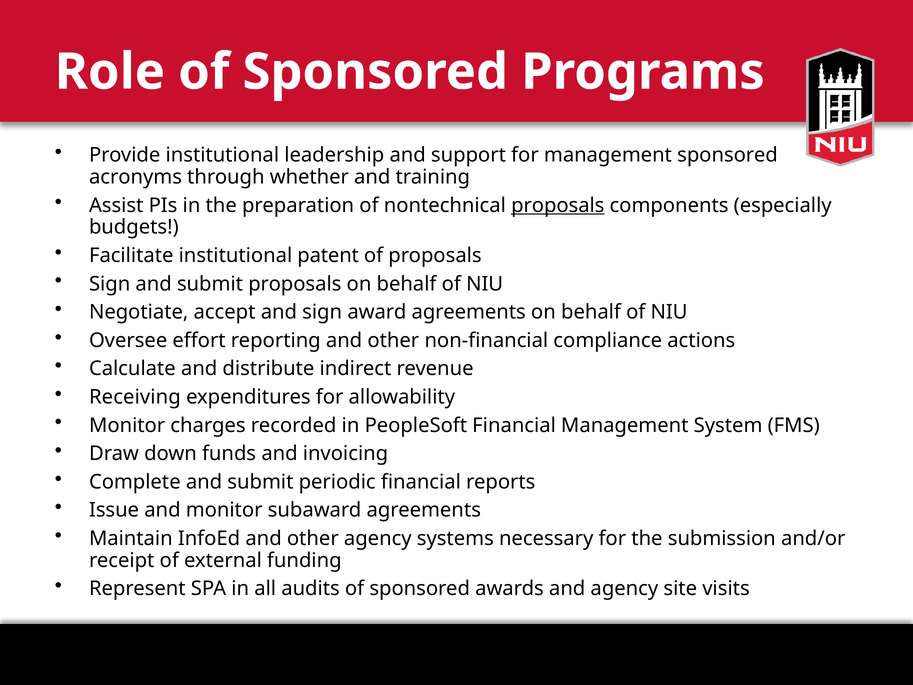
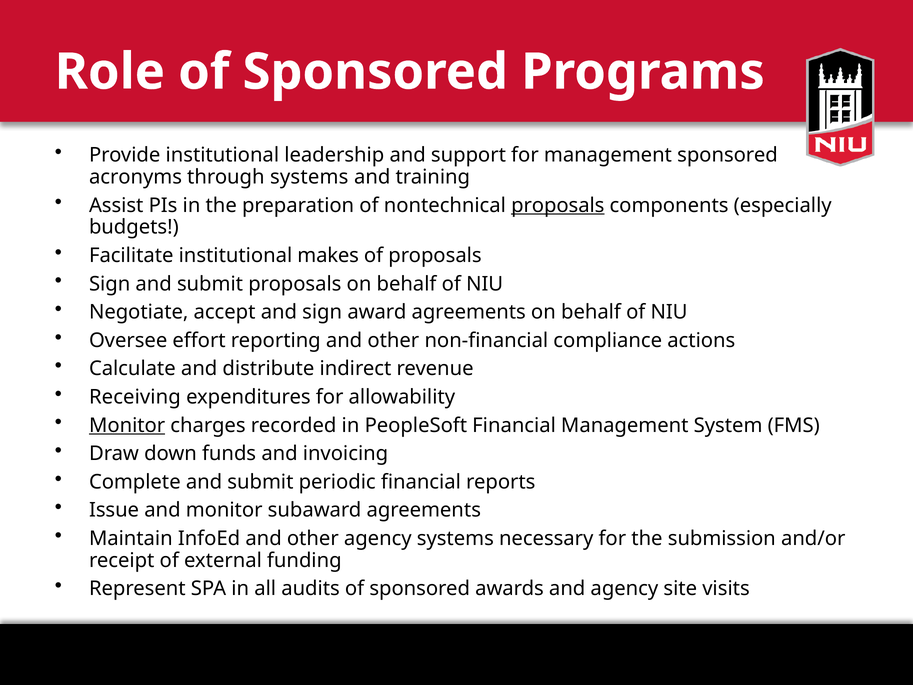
through whether: whether -> systems
patent: patent -> makes
Monitor at (127, 425) underline: none -> present
